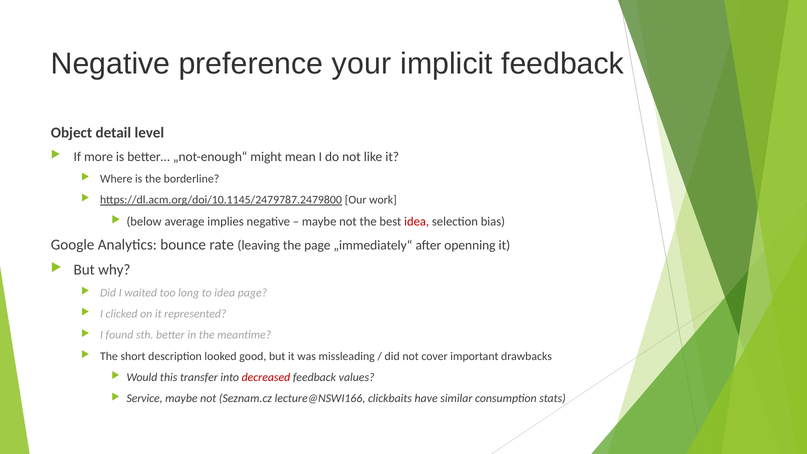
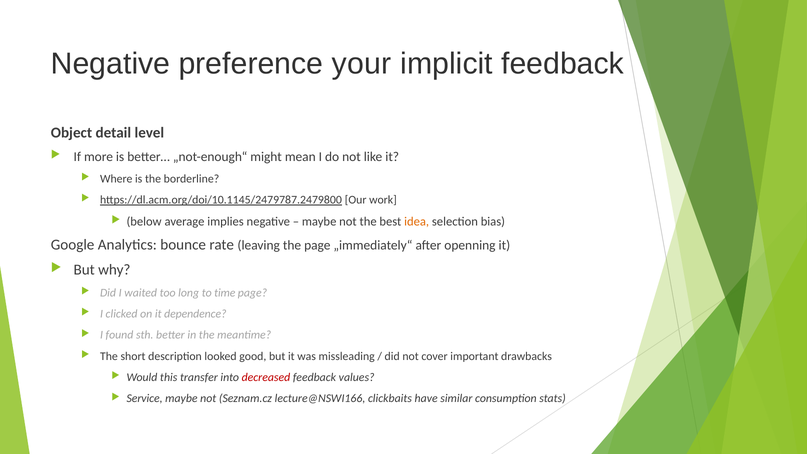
idea at (417, 222) colour: red -> orange
to idea: idea -> time
represented: represented -> dependence
